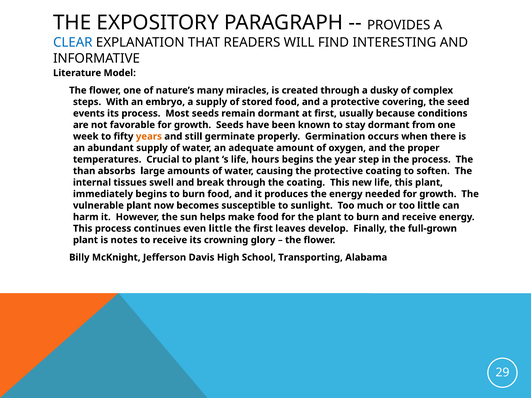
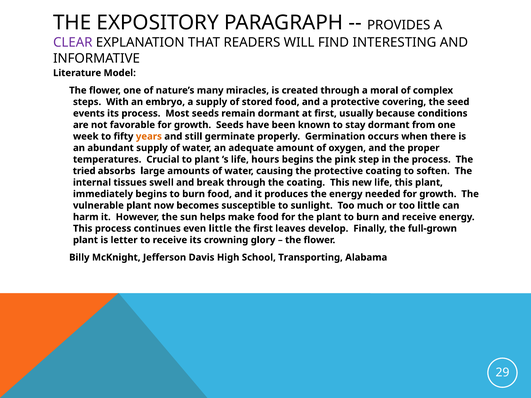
CLEAR colour: blue -> purple
dusky: dusky -> moral
year: year -> pink
than: than -> tried
notes: notes -> letter
